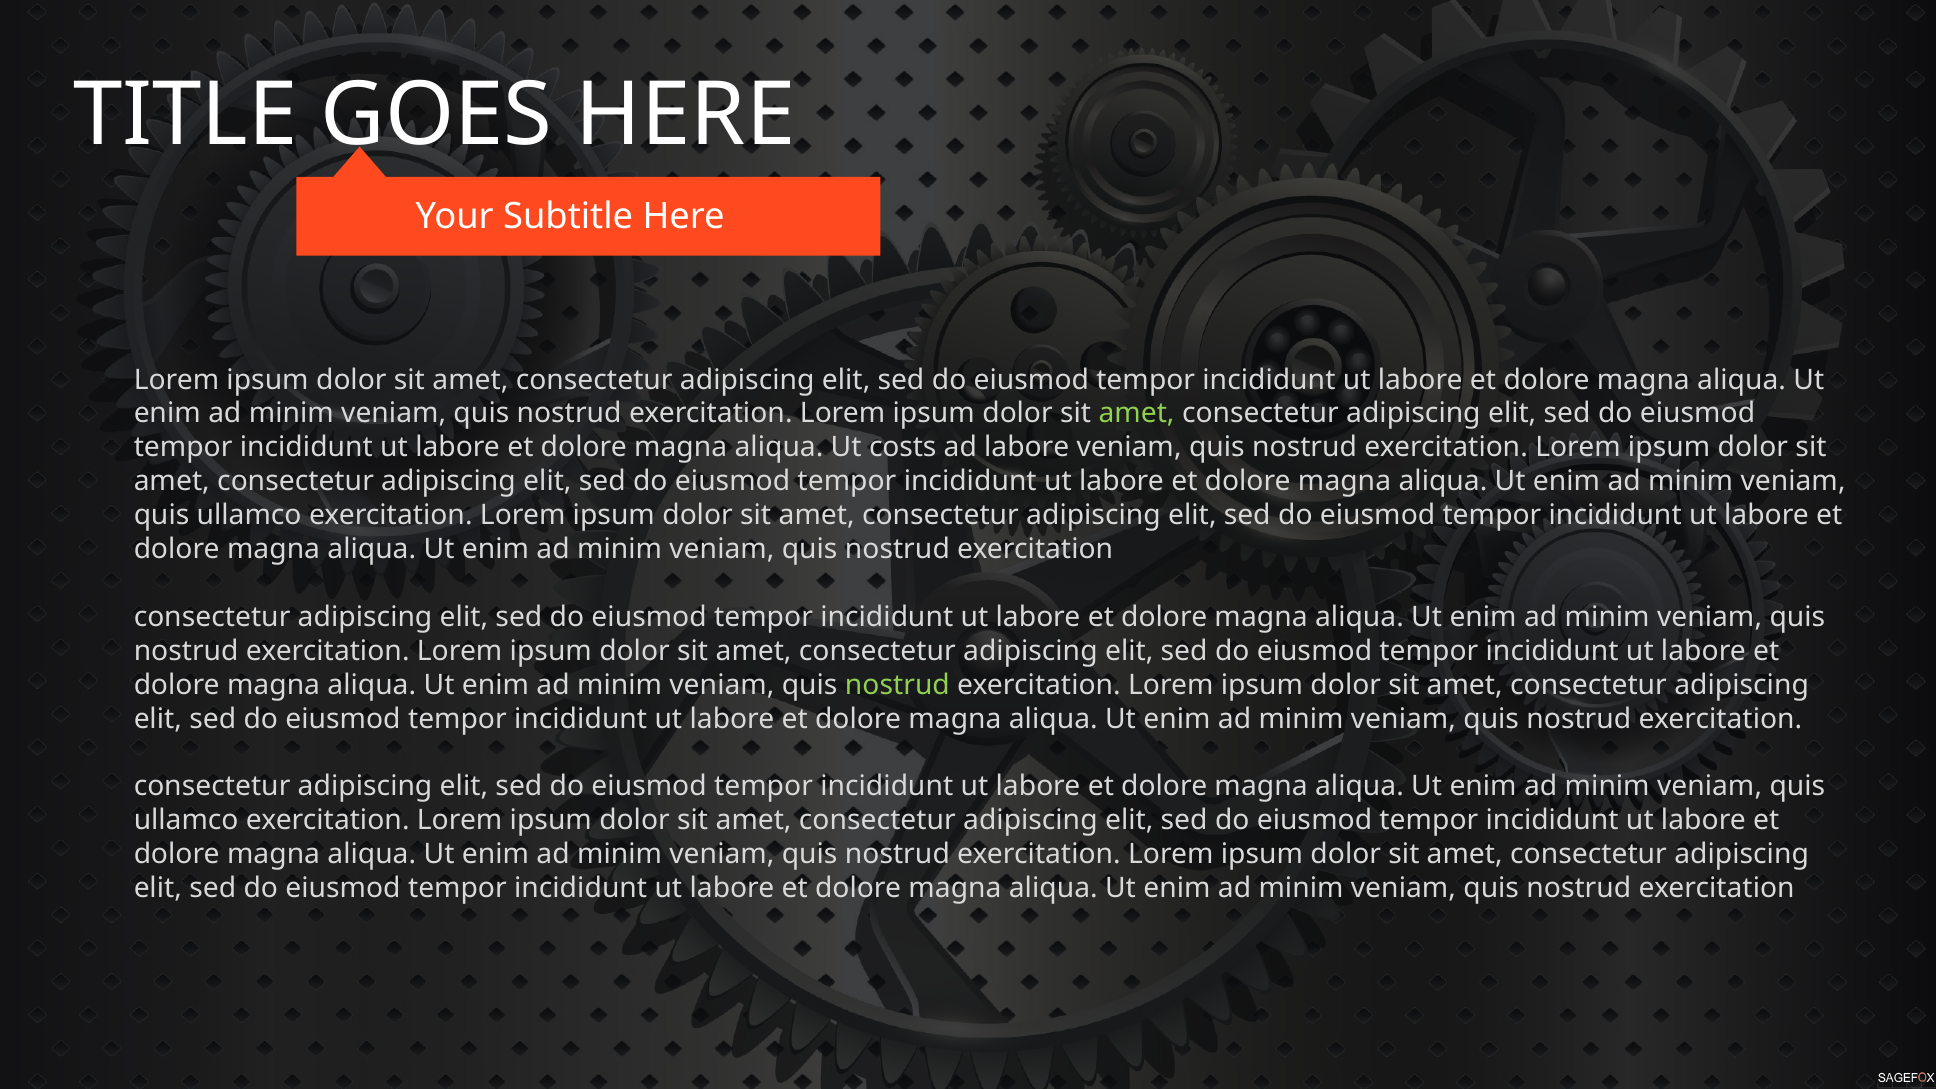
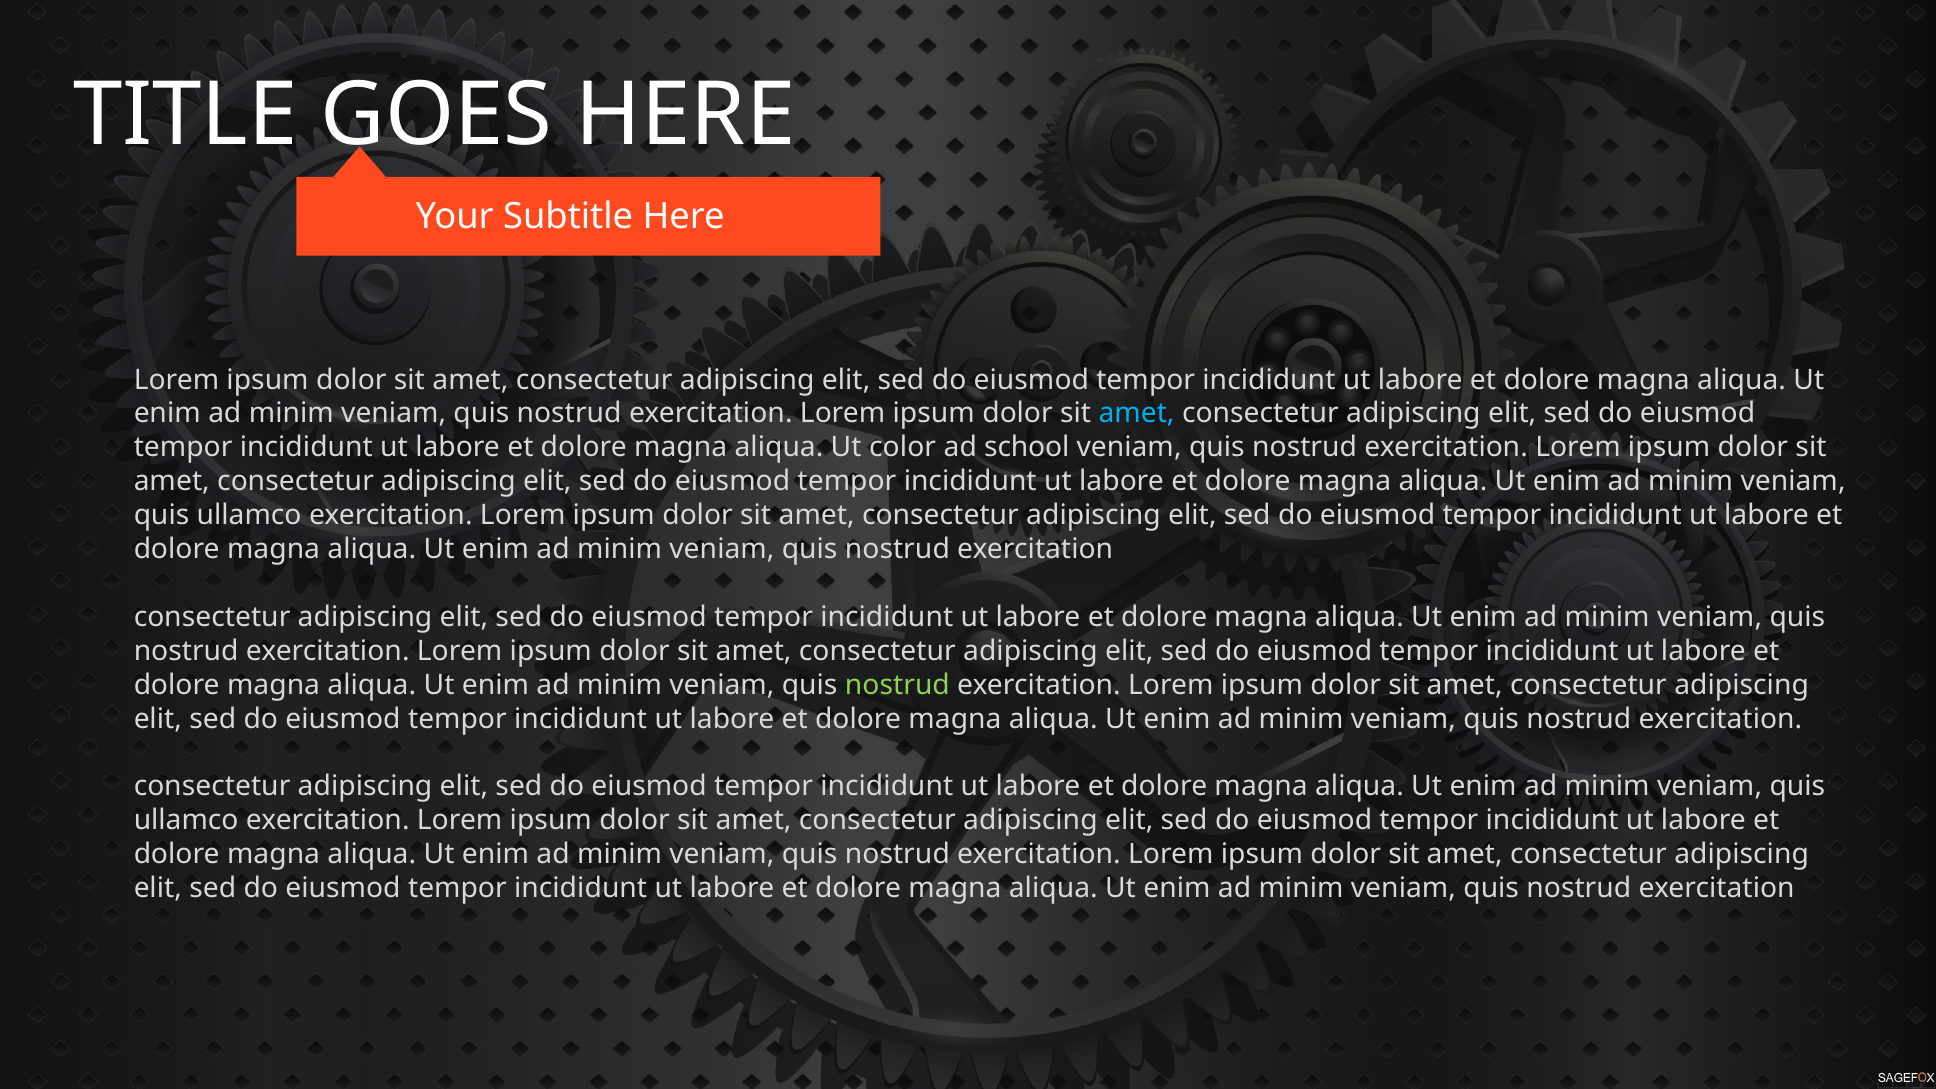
amet at (1137, 414) colour: light green -> light blue
costs: costs -> color
ad labore: labore -> school
